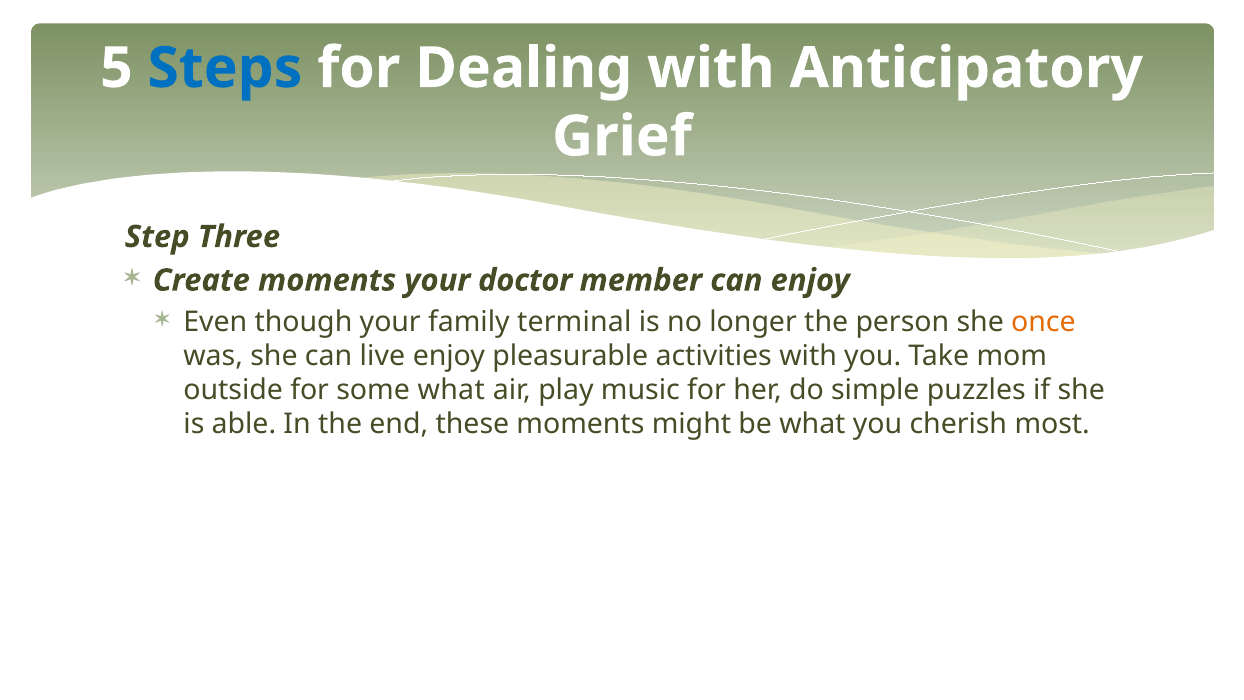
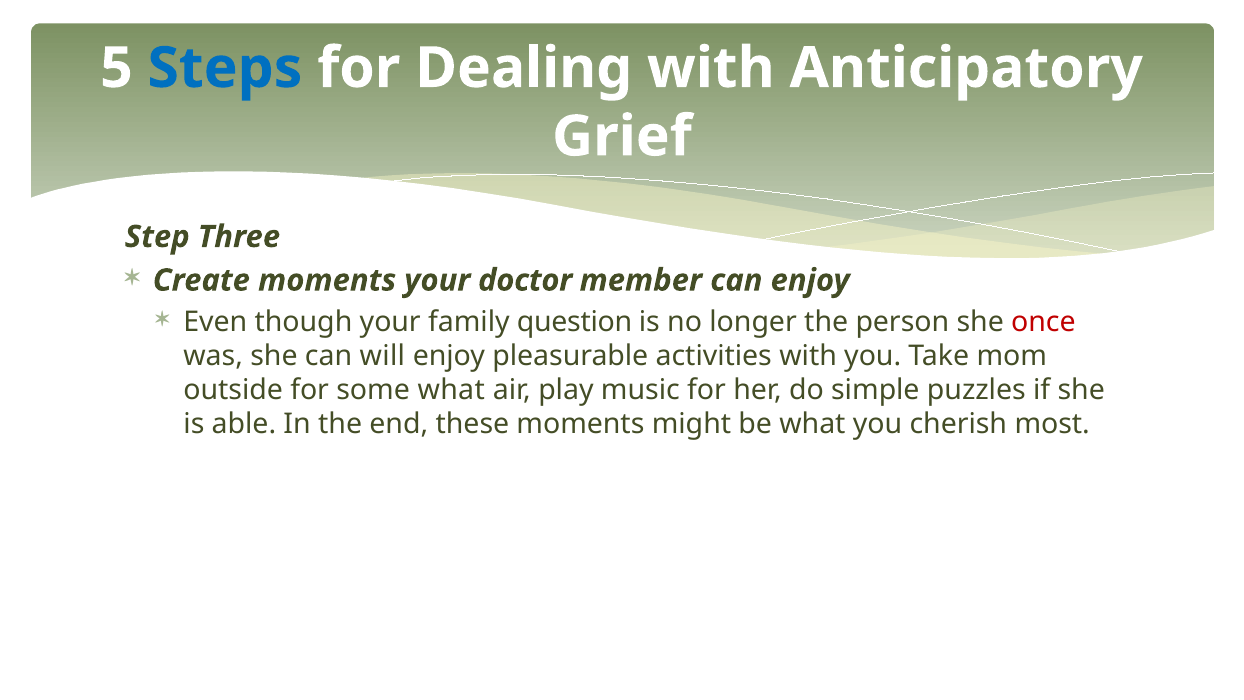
terminal: terminal -> question
once colour: orange -> red
live: live -> will
